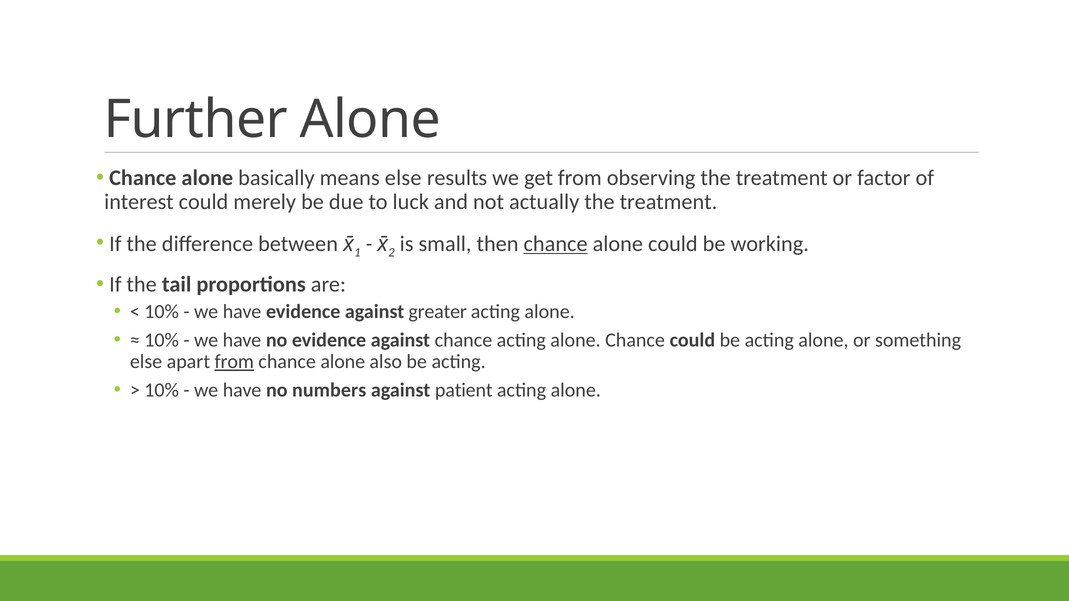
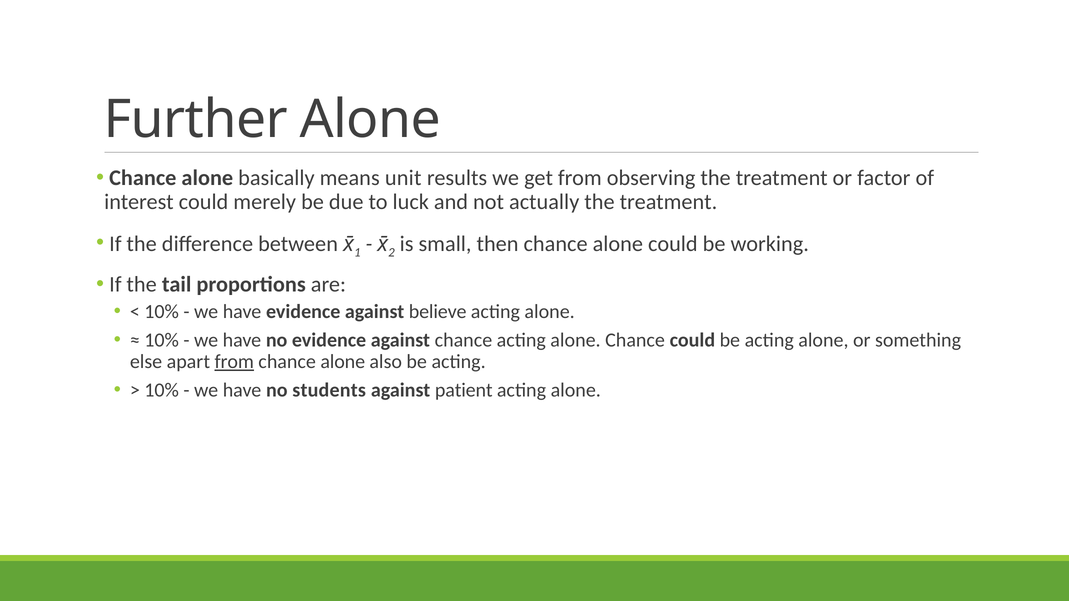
means else: else -> unit
chance at (556, 244) underline: present -> none
greater: greater -> believe
numbers: numbers -> students
